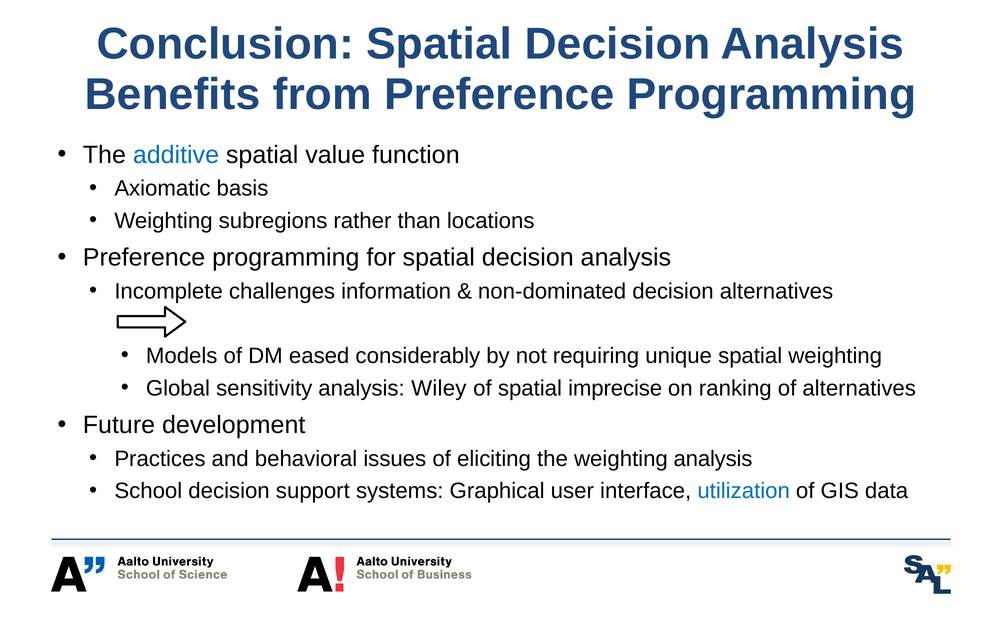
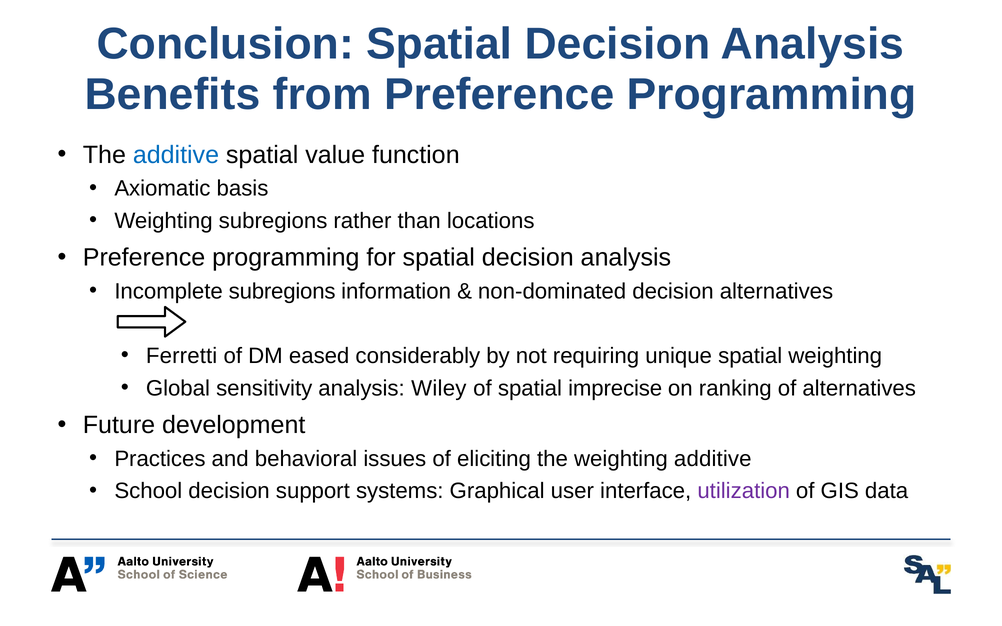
Incomplete challenges: challenges -> subregions
Models: Models -> Ferretti
weighting analysis: analysis -> additive
utilization colour: blue -> purple
